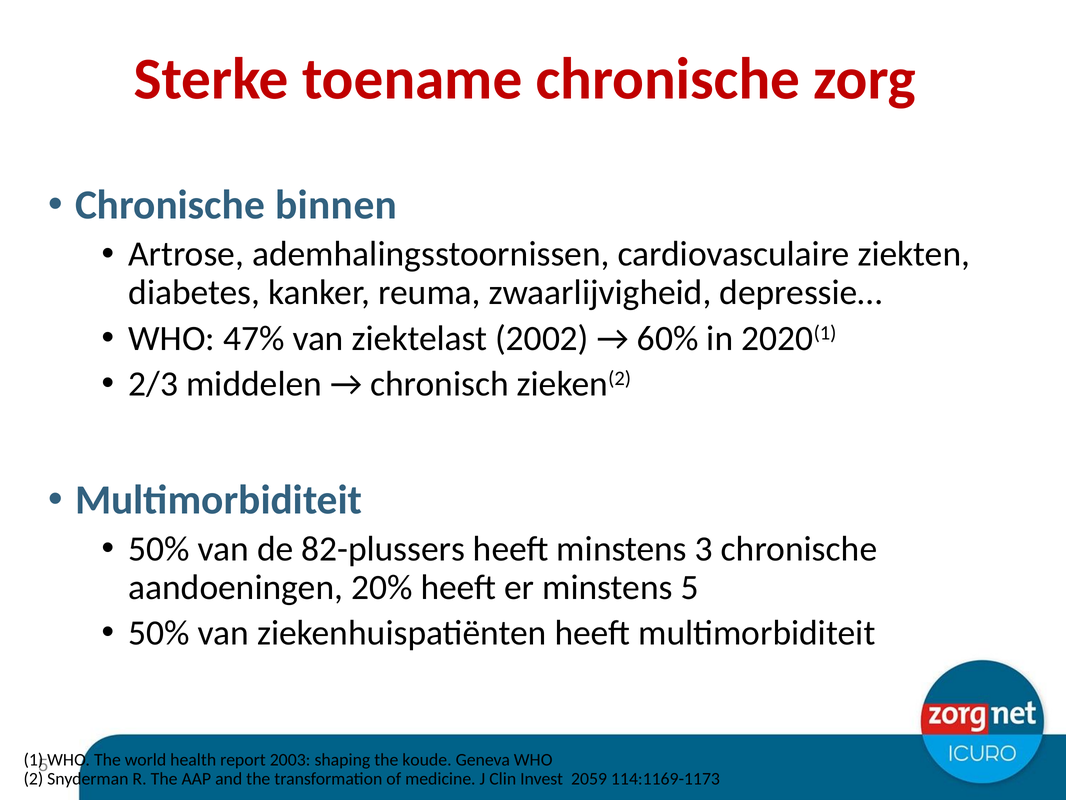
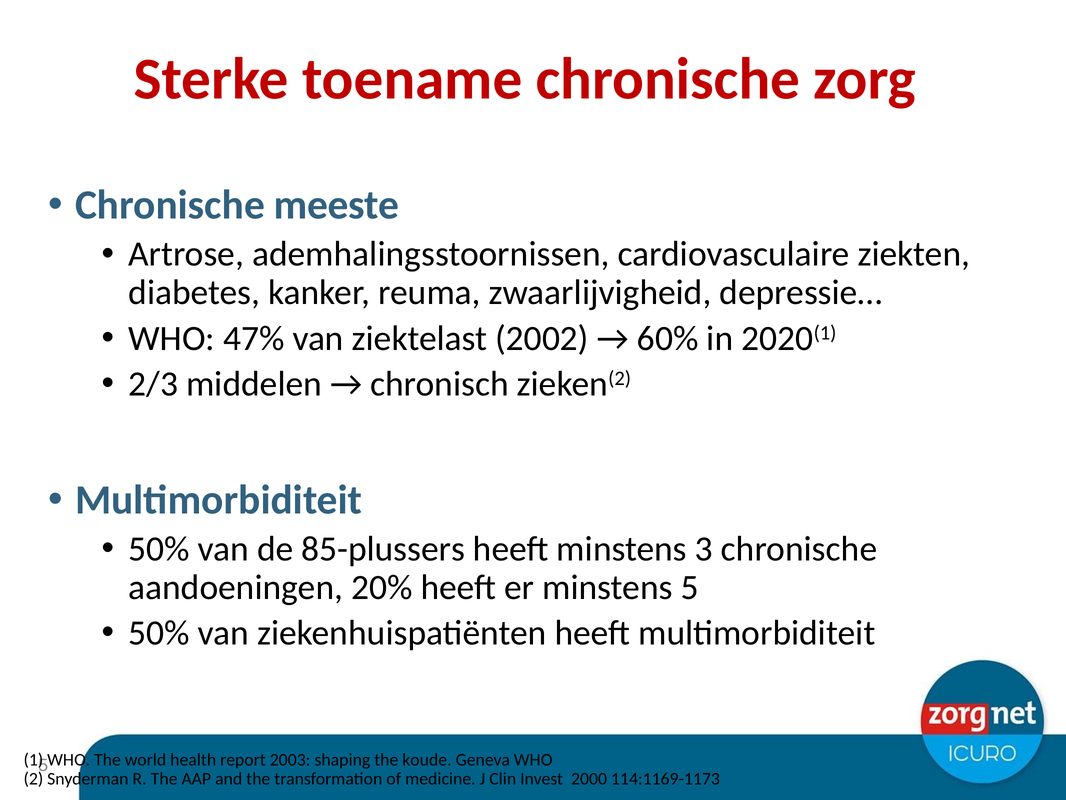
binnen: binnen -> meeste
82-plussers: 82-plussers -> 85-plussers
2059: 2059 -> 2000
